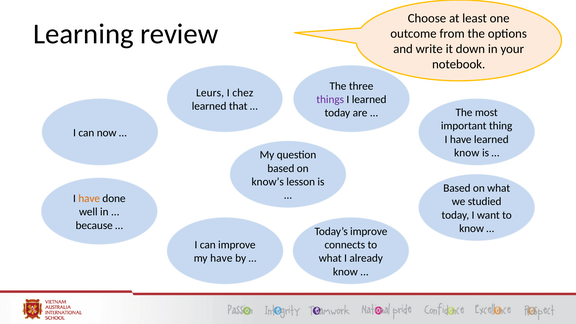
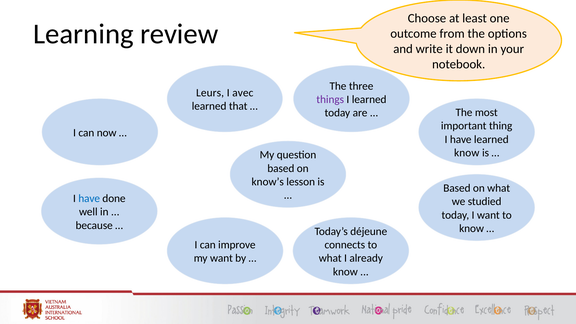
chez: chez -> avec
have at (89, 198) colour: orange -> blue
Today’s improve: improve -> déjeune
my have: have -> want
